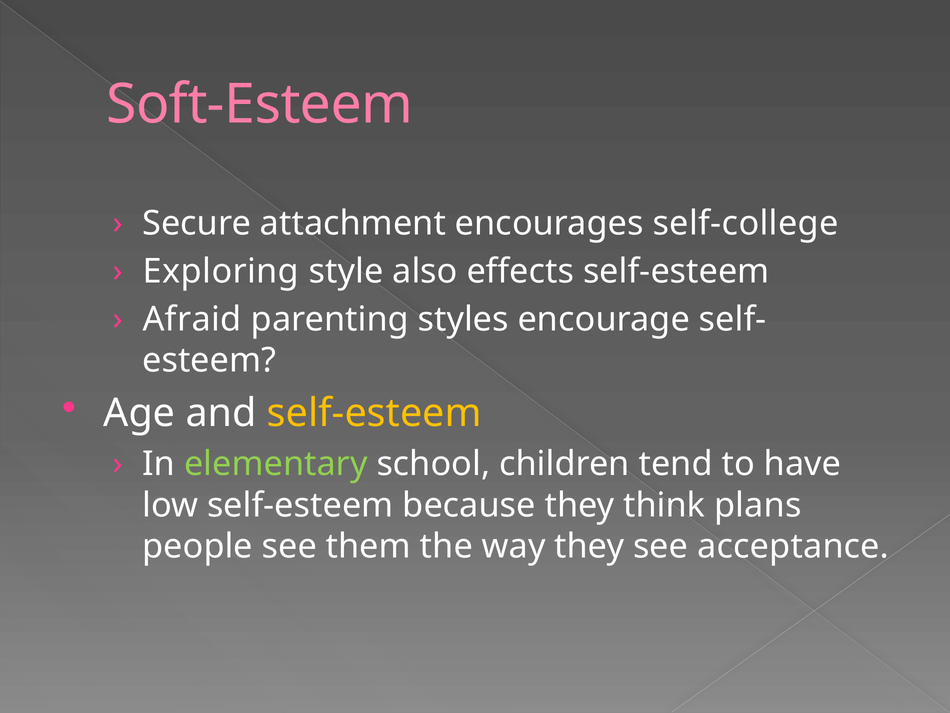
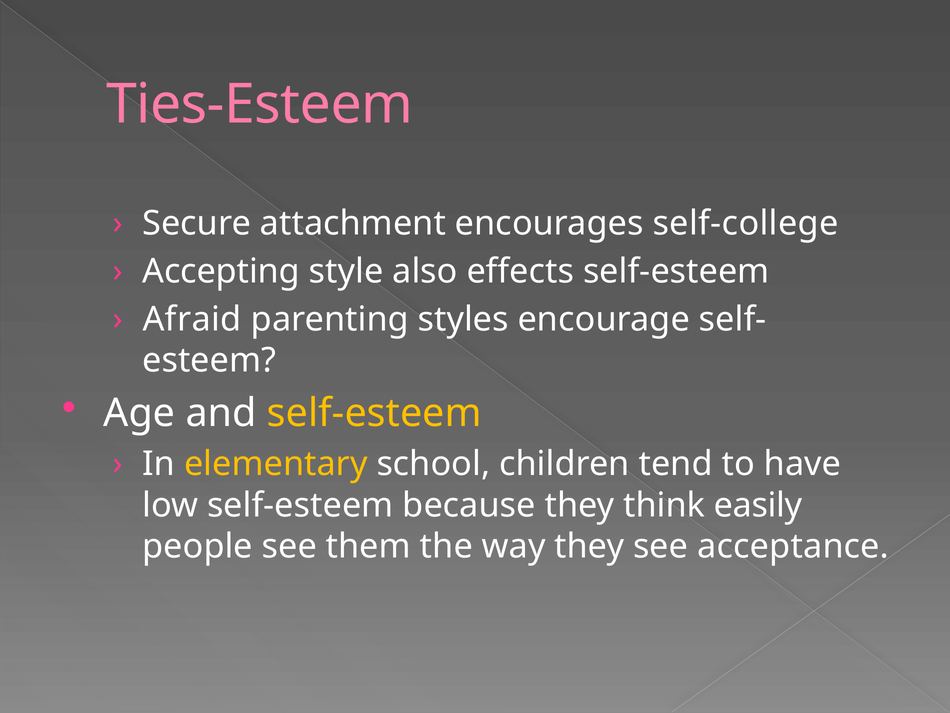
Soft-Esteem: Soft-Esteem -> Ties-Esteem
Exploring: Exploring -> Accepting
elementary colour: light green -> yellow
plans: plans -> easily
